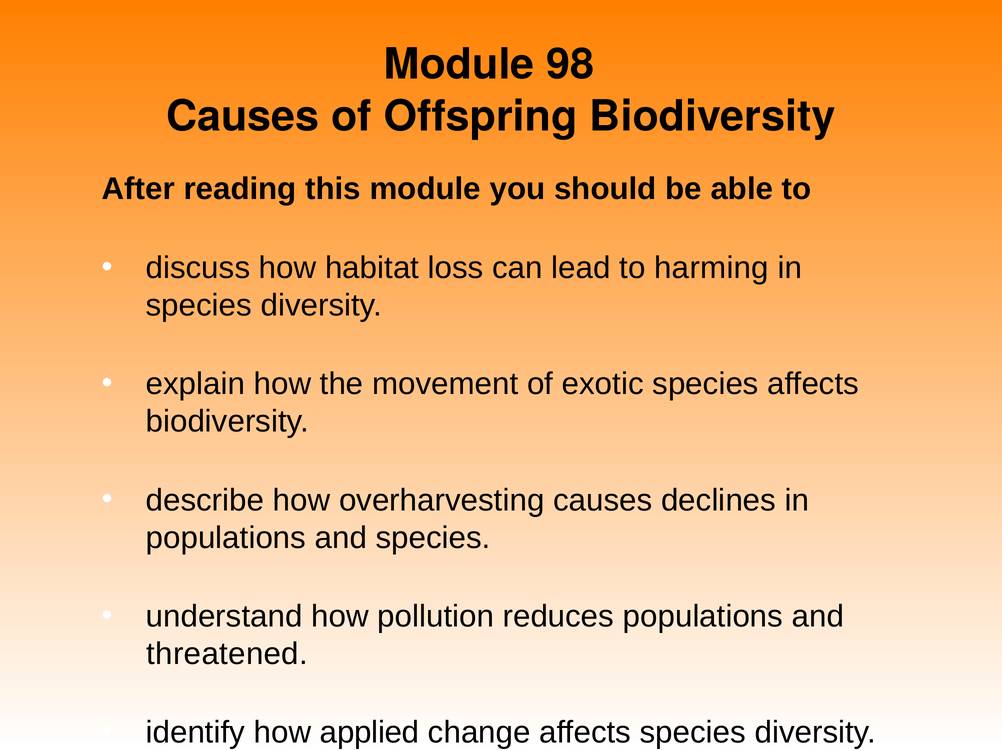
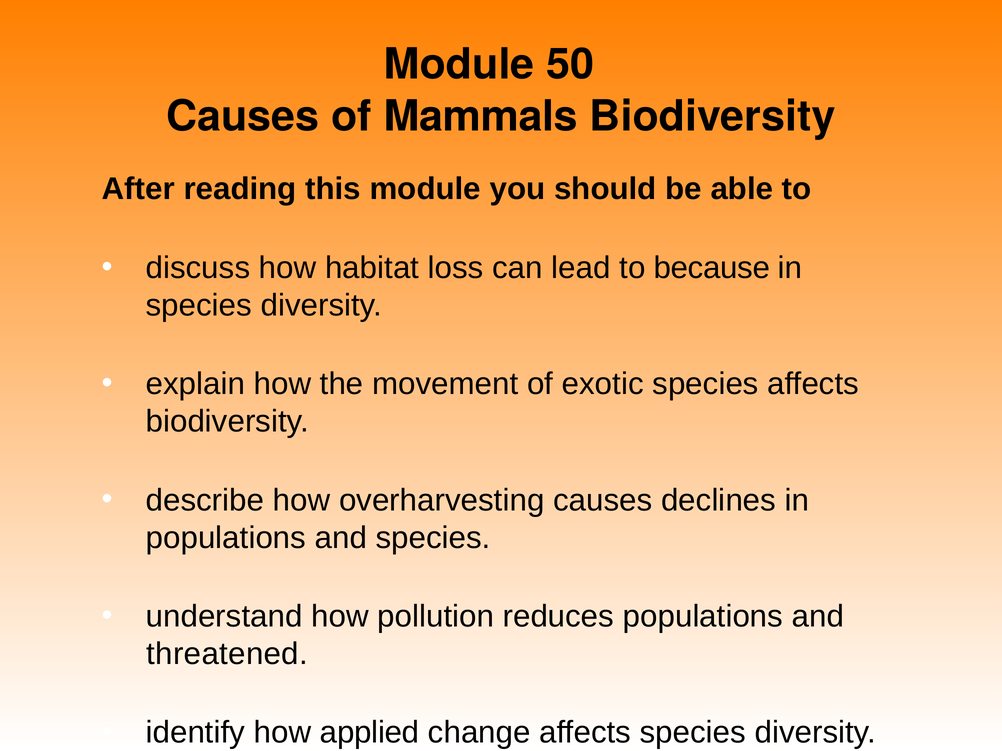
98: 98 -> 50
Offspring: Offspring -> Mammals
harming: harming -> because
